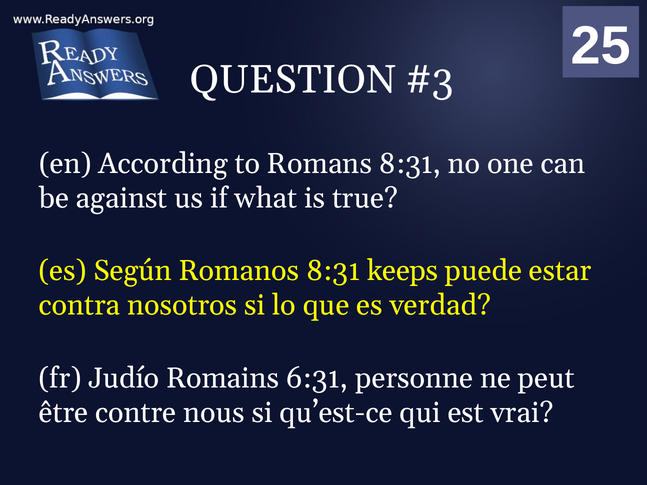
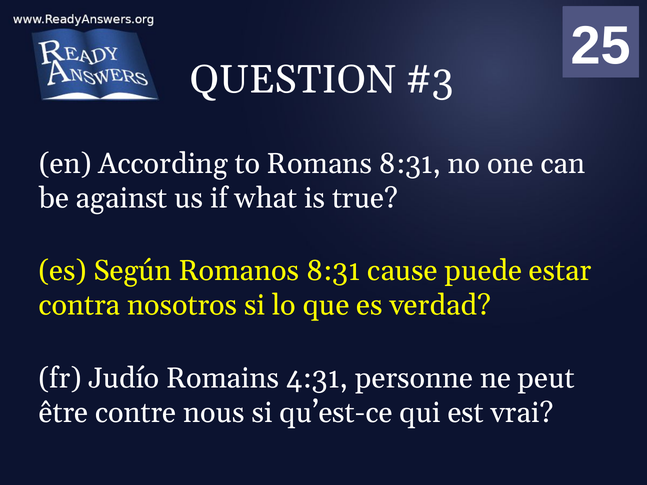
keeps: keeps -> cause
6:31: 6:31 -> 4:31
